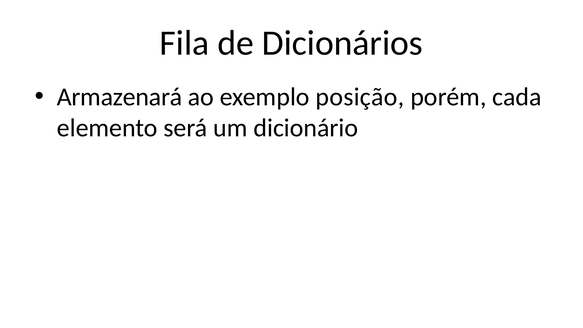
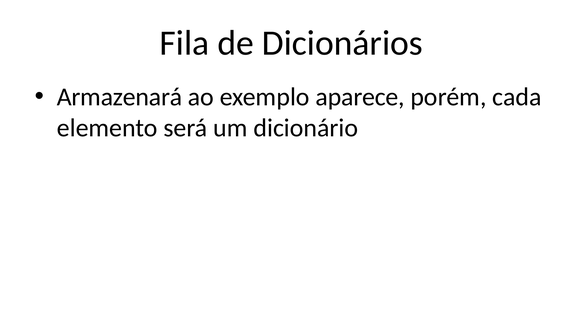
posição: posição -> aparece
